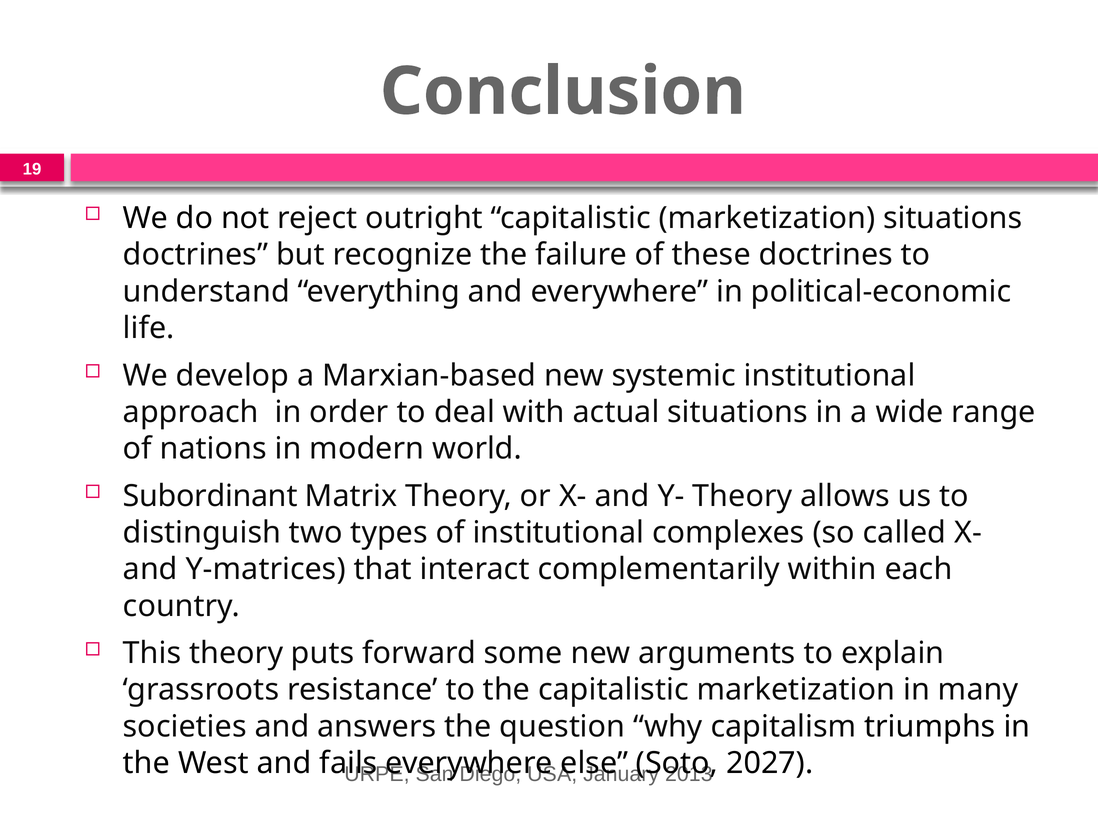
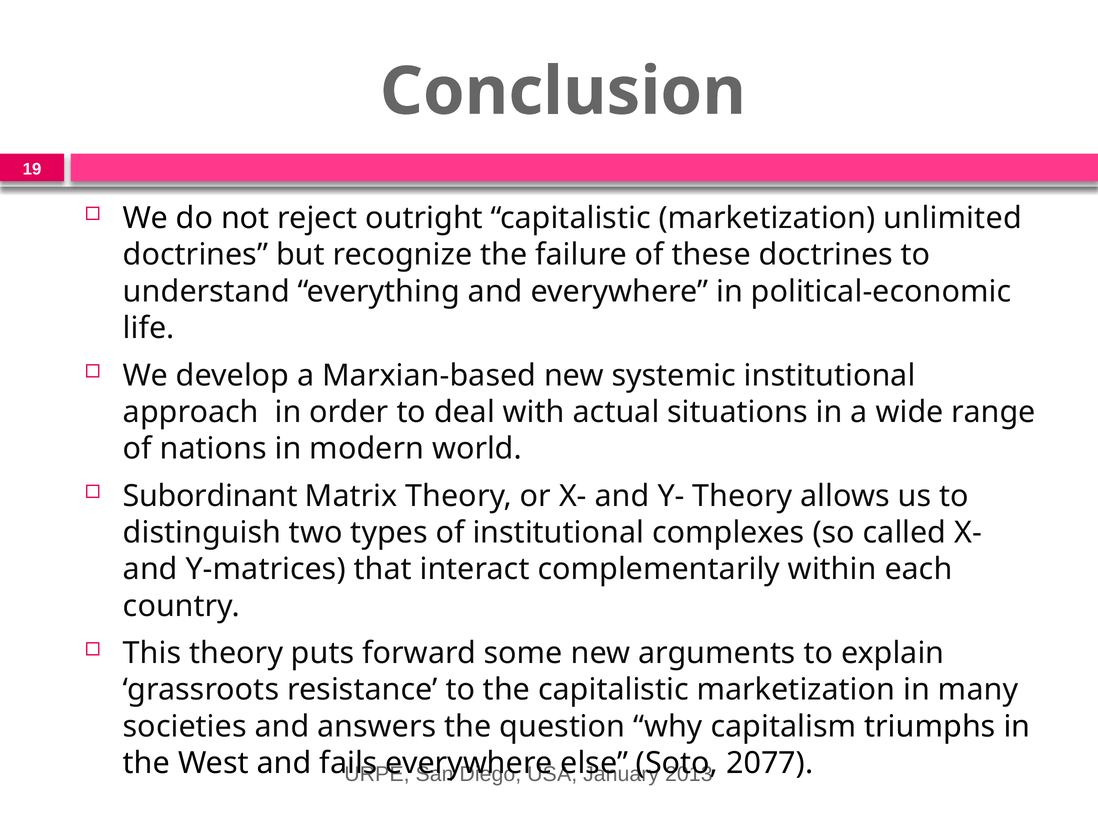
marketization situations: situations -> unlimited
2027: 2027 -> 2077
